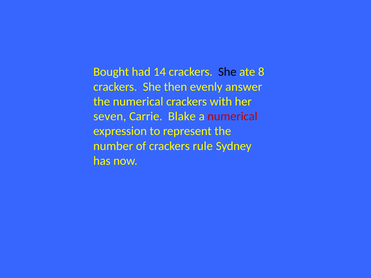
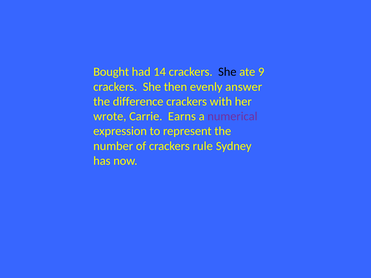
8: 8 -> 9
the numerical: numerical -> difference
seven: seven -> wrote
Blake: Blake -> Earns
numerical at (232, 116) colour: red -> purple
